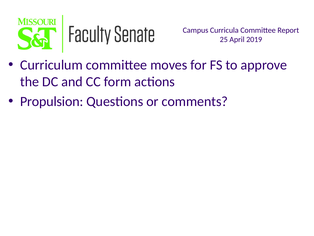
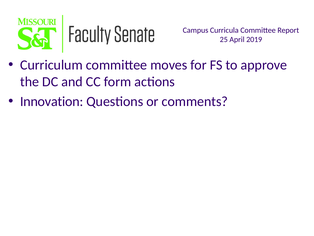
Propulsion: Propulsion -> Innovation
